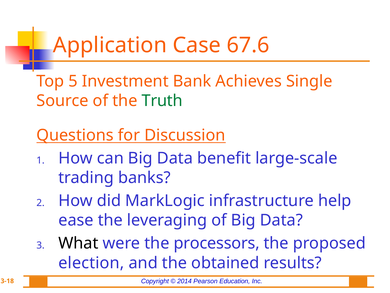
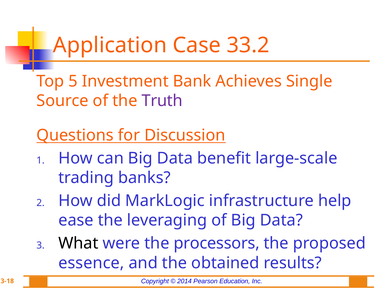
67.6: 67.6 -> 33.2
Truth colour: green -> purple
election: election -> essence
